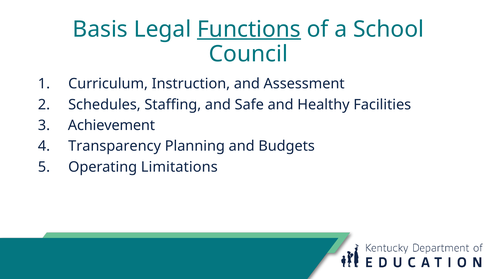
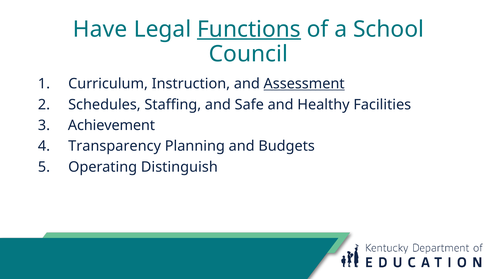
Basis: Basis -> Have
Assessment underline: none -> present
Limitations: Limitations -> Distinguish
